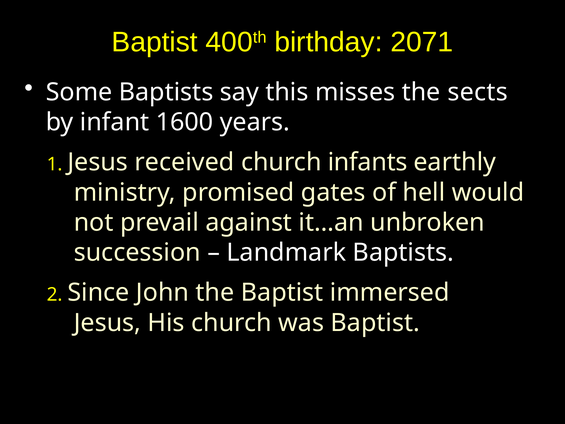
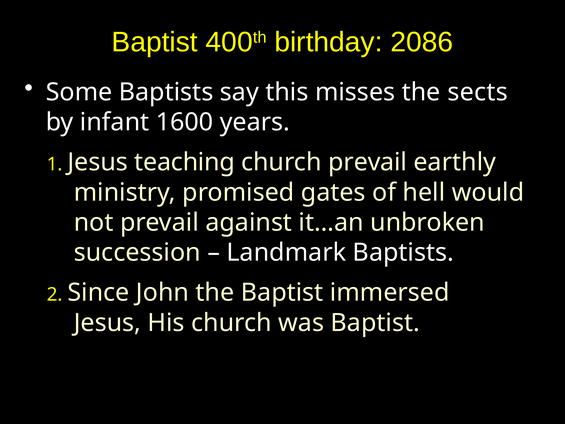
2071: 2071 -> 2086
received: received -> teaching
church infants: infants -> prevail
